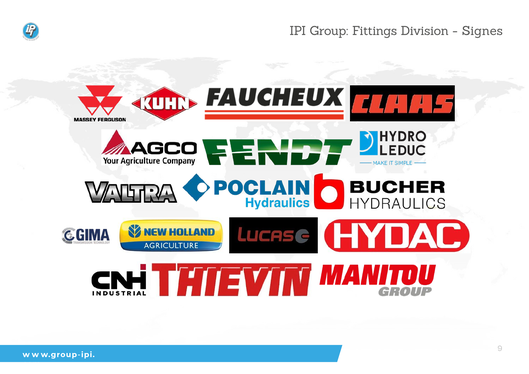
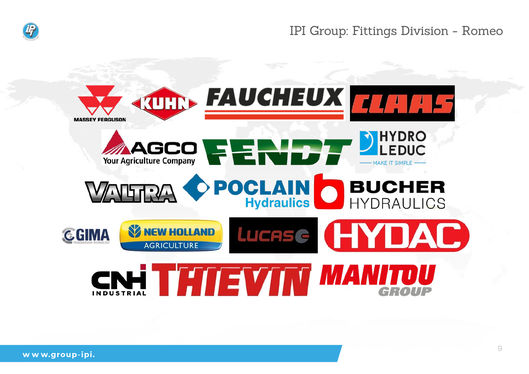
Signes: Signes -> Romeo
